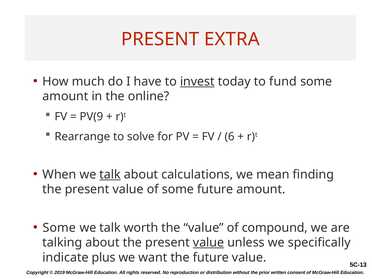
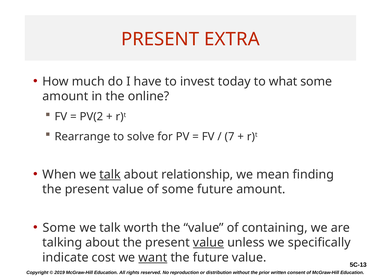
invest underline: present -> none
fund: fund -> what
PV(9: PV(9 -> PV(2
6: 6 -> 7
calculations: calculations -> relationship
compound: compound -> containing
plus: plus -> cost
want underline: none -> present
